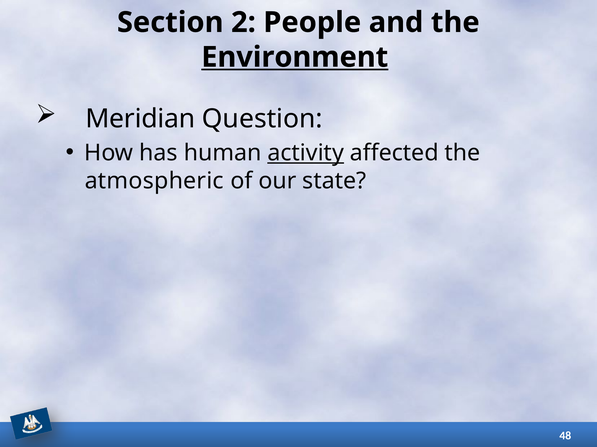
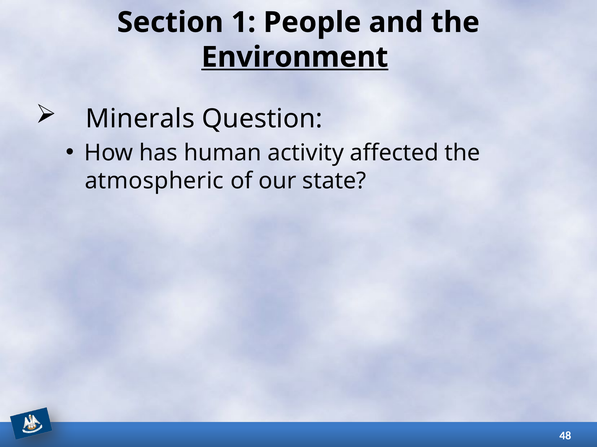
2: 2 -> 1
Meridian: Meridian -> Minerals
activity underline: present -> none
